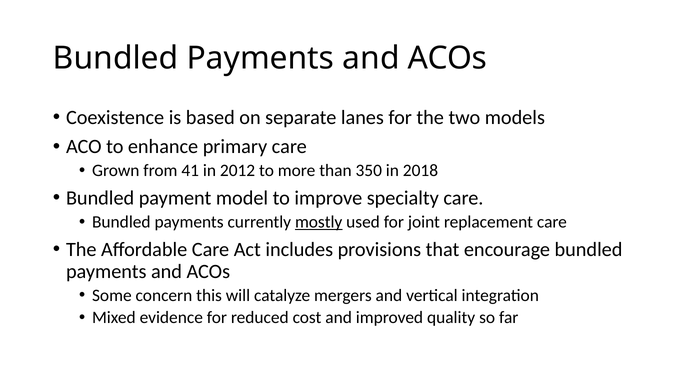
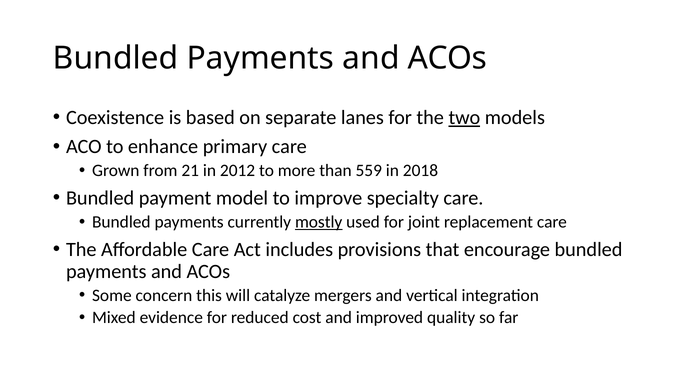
two underline: none -> present
41: 41 -> 21
350: 350 -> 559
